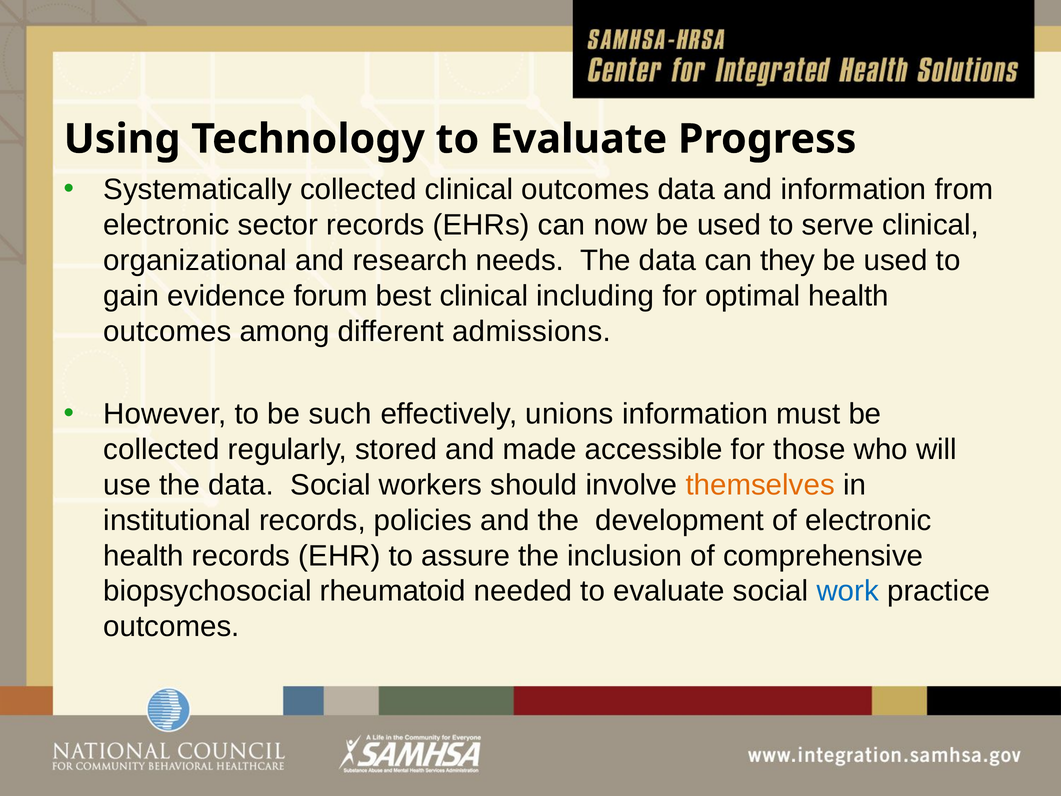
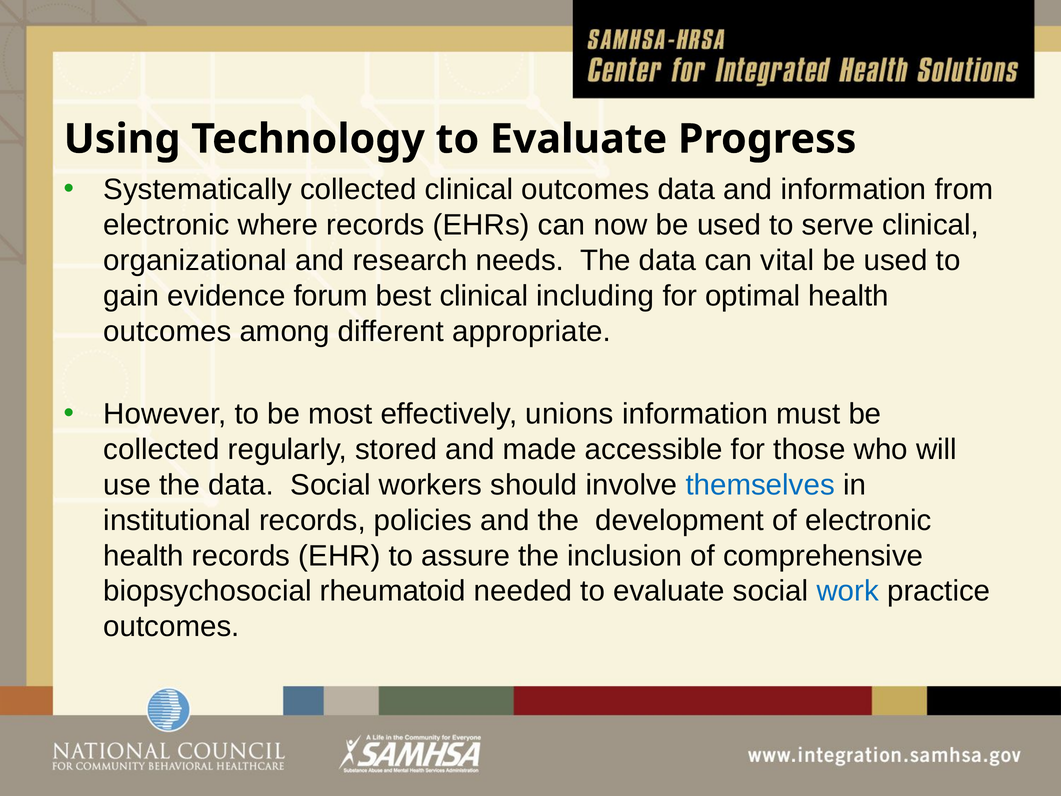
sector: sector -> where
they: they -> vital
admissions: admissions -> appropriate
such: such -> most
themselves colour: orange -> blue
